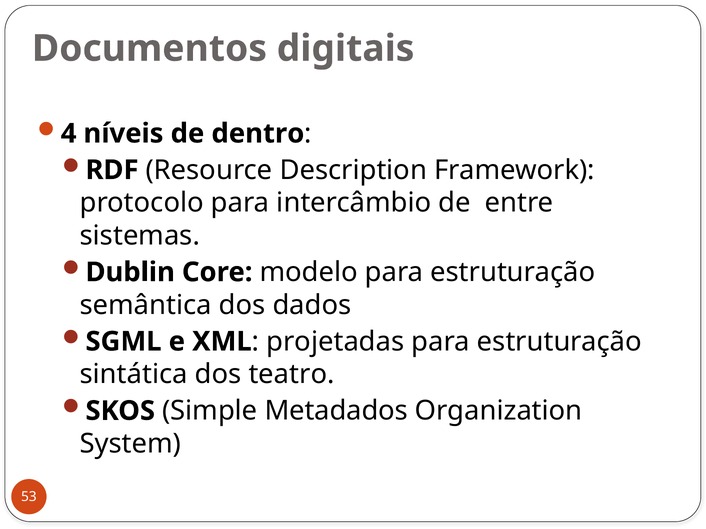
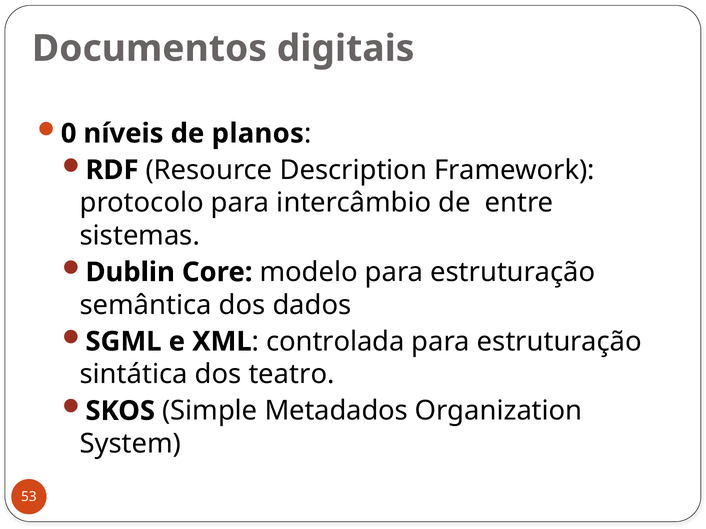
4: 4 -> 0
dentro: dentro -> planos
projetadas: projetadas -> controlada
